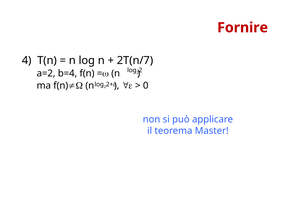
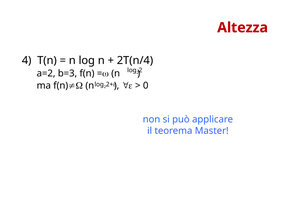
Fornire: Fornire -> Altezza
2T(n/7: 2T(n/7 -> 2T(n/4
b=4: b=4 -> b=3
